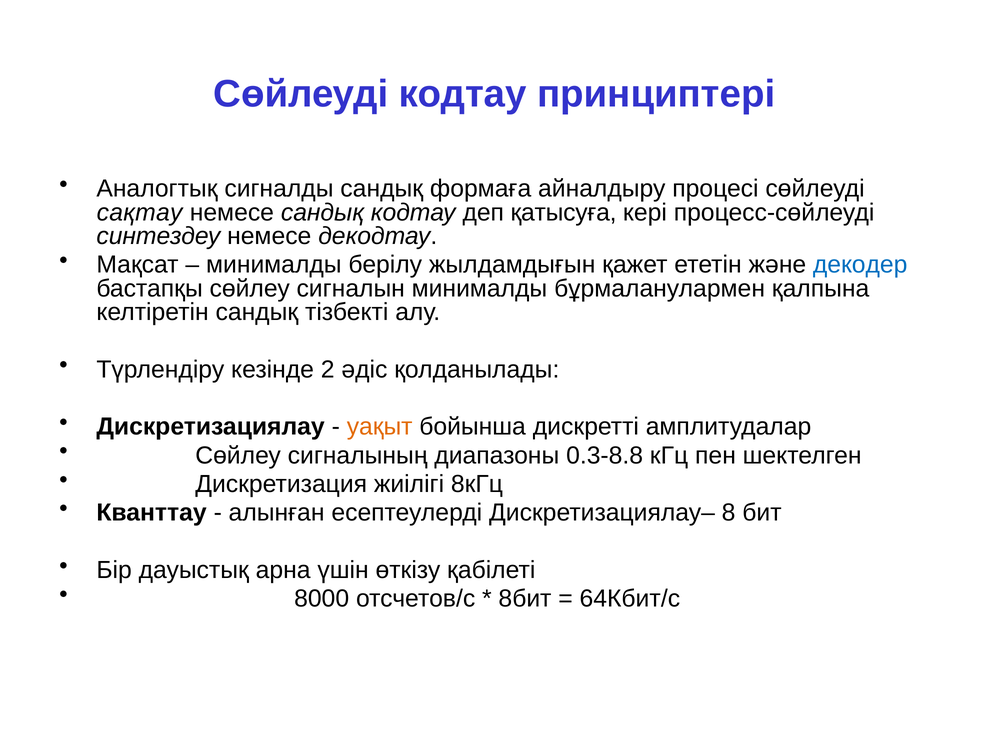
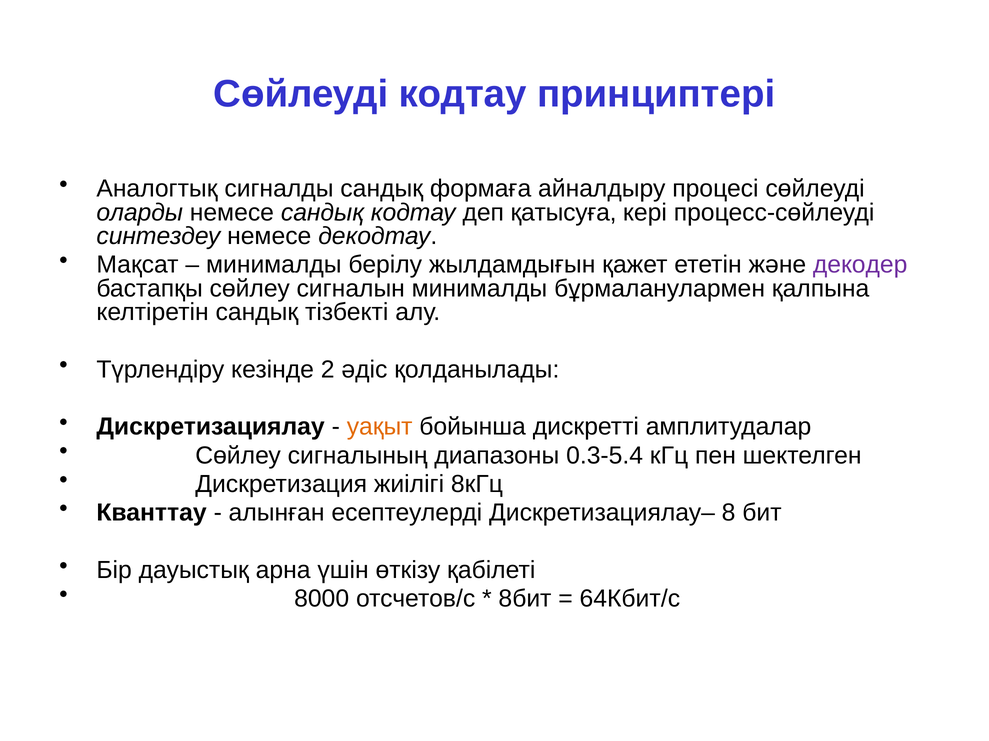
сақтау: сақтау -> оларды
декодер colour: blue -> purple
0.3-8.8: 0.3-8.8 -> 0.3-5.4
